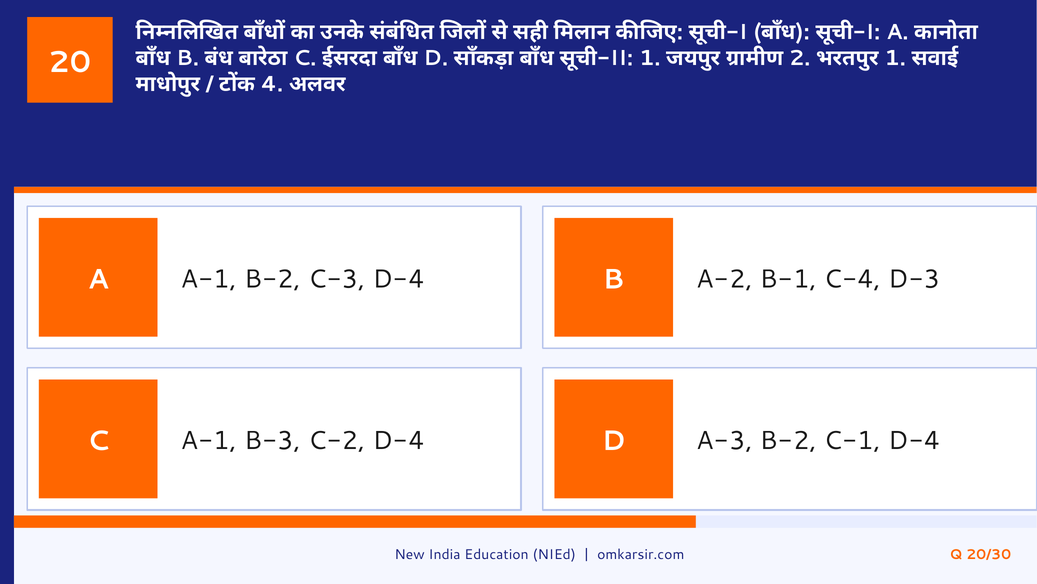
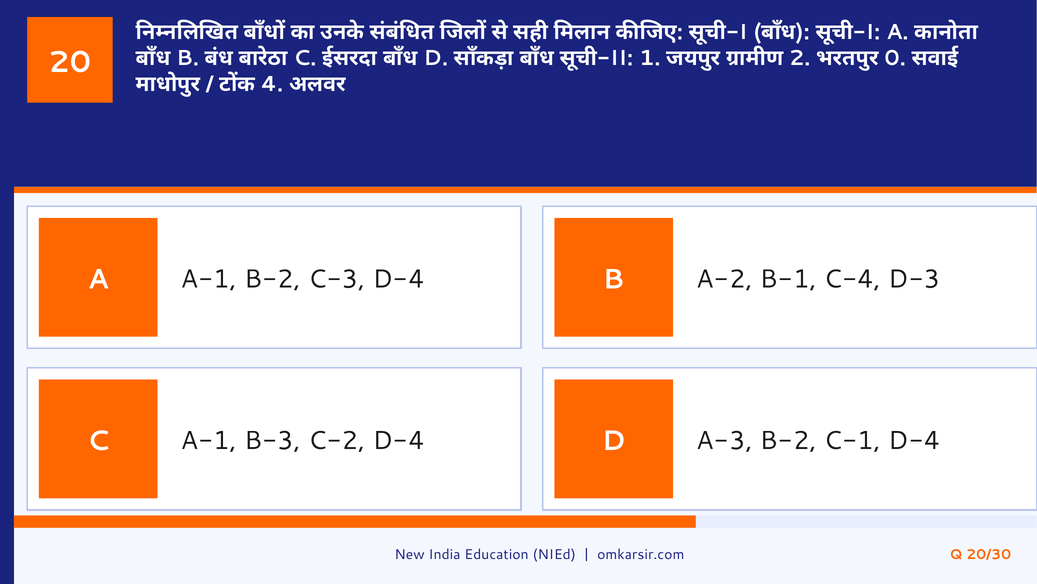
1 at (895, 58): 1 -> 0
